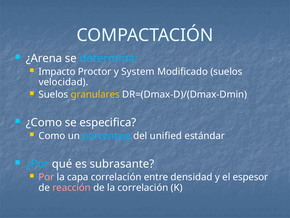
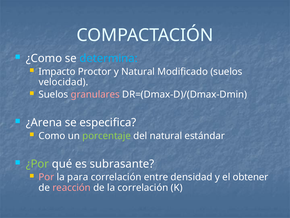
¿Arena: ¿Arena -> ¿Como
y System: System -> Natural
granulares colour: yellow -> pink
¿Como: ¿Como -> ¿Arena
porcentaje colour: light blue -> light green
del unified: unified -> natural
¿Por colour: light blue -> light green
capa: capa -> para
espesor: espesor -> obtener
